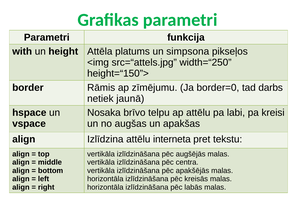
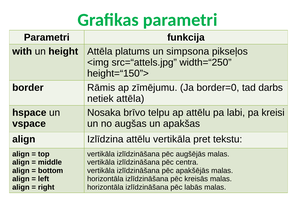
netiek jaunā: jaunā -> attēla
attēlu interneta: interneta -> vertikāla
